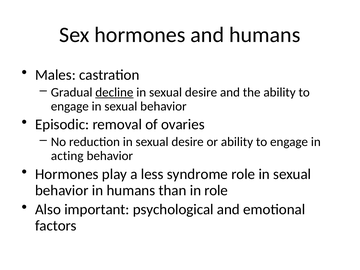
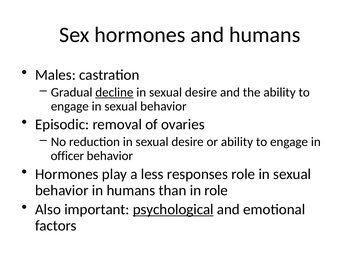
acting: acting -> officer
syndrome: syndrome -> responses
psychological underline: none -> present
